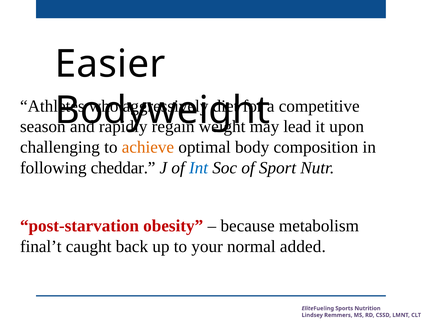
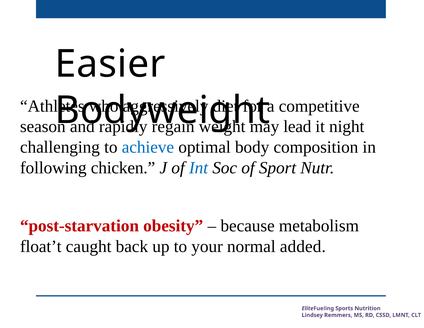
upon: upon -> night
achieve colour: orange -> blue
cheddar: cheddar -> chicken
final’t: final’t -> float’t
